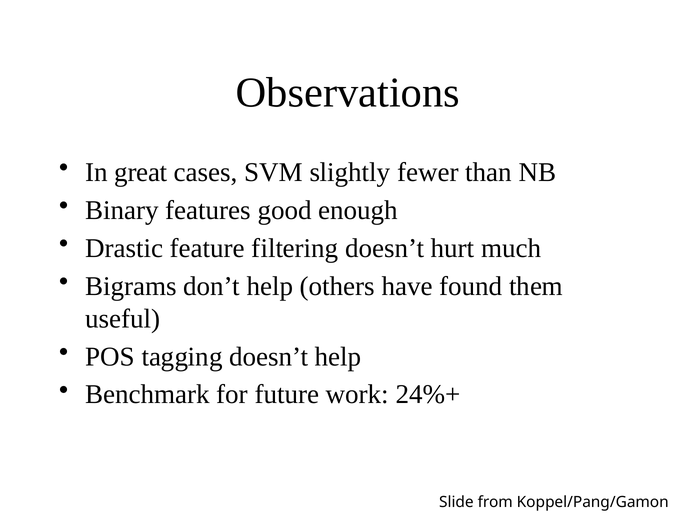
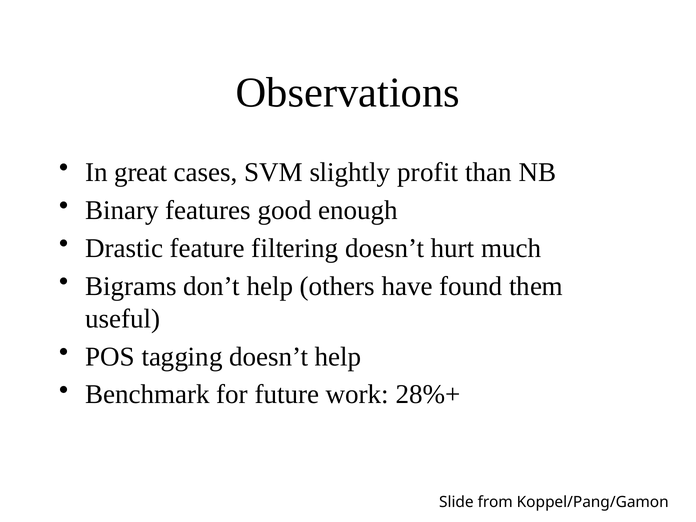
fewer: fewer -> profit
24%+: 24%+ -> 28%+
